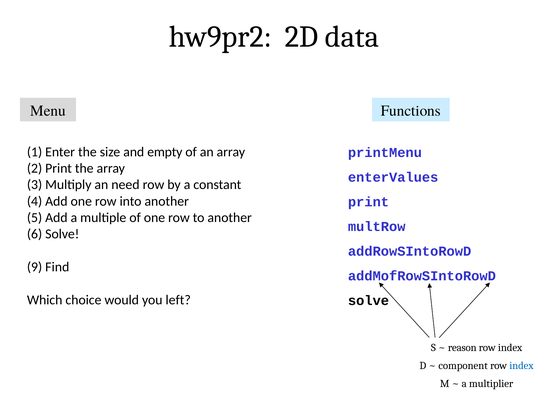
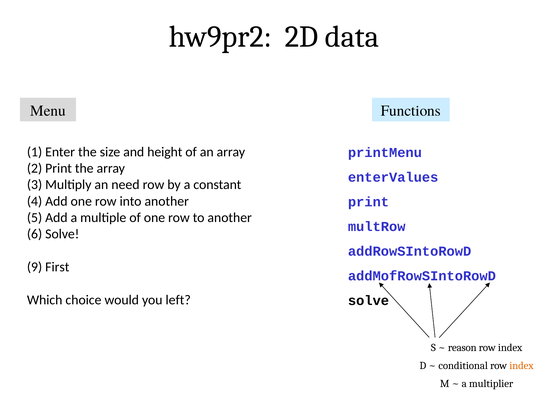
empty: empty -> height
Find: Find -> First
component: component -> conditional
index at (521, 366) colour: blue -> orange
